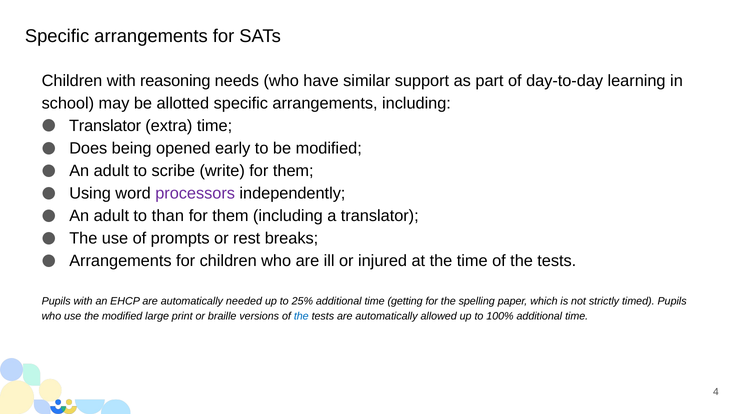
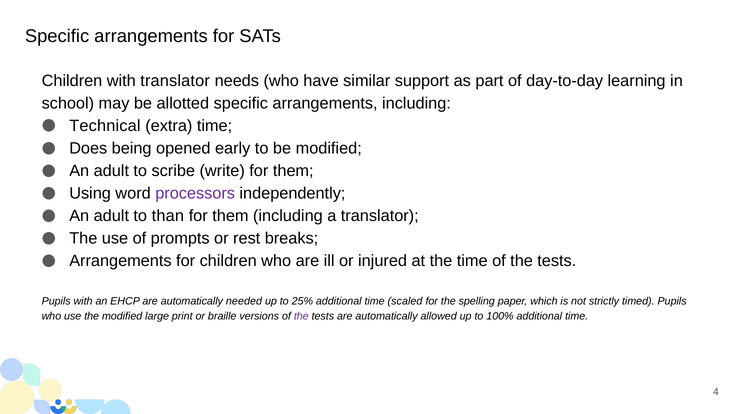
with reasoning: reasoning -> translator
Translator at (105, 126): Translator -> Technical
getting: getting -> scaled
the at (301, 316) colour: blue -> purple
